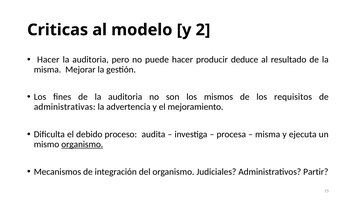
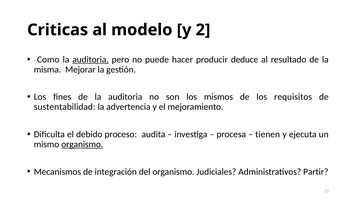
Hacer at (48, 60): Hacer -> Como
auditoria at (91, 60) underline: none -> present
administrativas: administrativas -> sustentabilidad
misma at (268, 134): misma -> tienen
